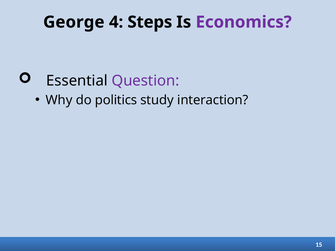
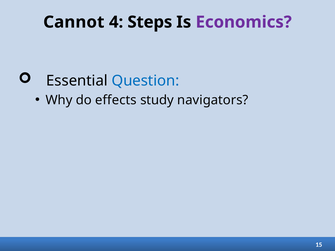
George: George -> Cannot
Question colour: purple -> blue
politics: politics -> effects
interaction: interaction -> navigators
